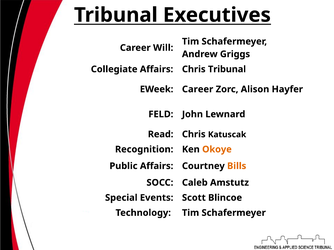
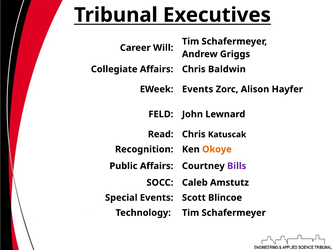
Chris Tribunal: Tribunal -> Baldwin
EWeek Career: Career -> Events
Bills colour: orange -> purple
